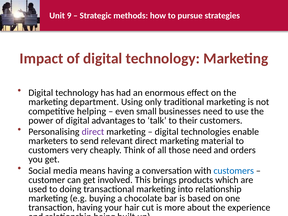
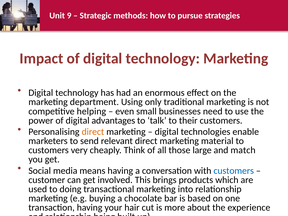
direct at (93, 132) colour: purple -> orange
those need: need -> large
orders: orders -> match
